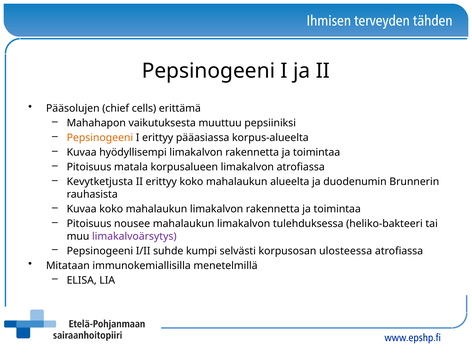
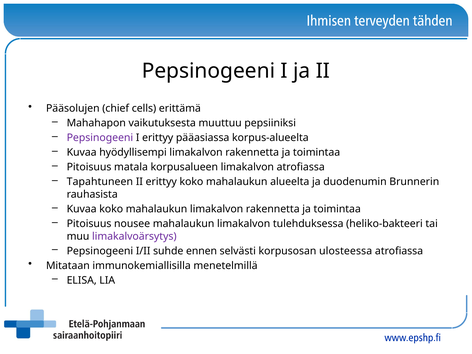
Pepsinogeeni at (100, 138) colour: orange -> purple
Kevytketjusta: Kevytketjusta -> Tapahtuneen
kumpi: kumpi -> ennen
